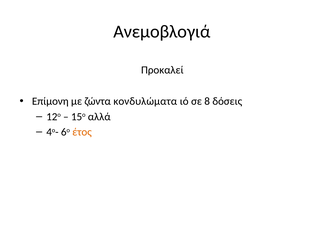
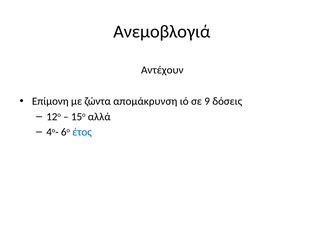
Προκαλεί: Προκαλεί -> Αντέχουν
κονδυλώματα: κονδυλώματα -> απομάκρυνση
8: 8 -> 9
έτος colour: orange -> blue
